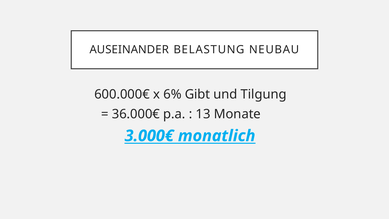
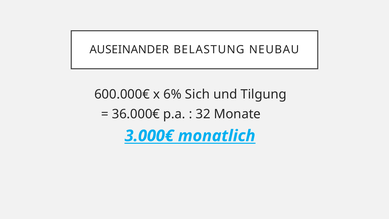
Gibt: Gibt -> Sich
13: 13 -> 32
